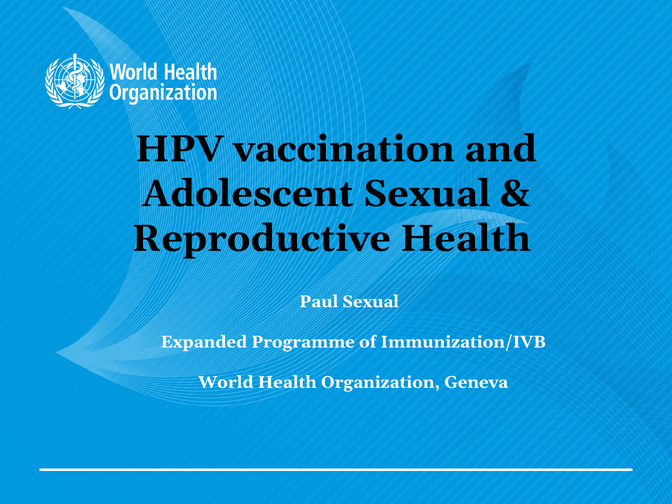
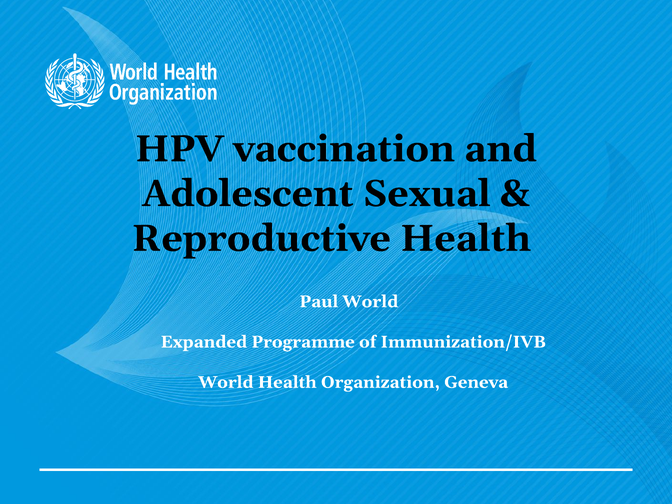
Paul Sexual: Sexual -> World
